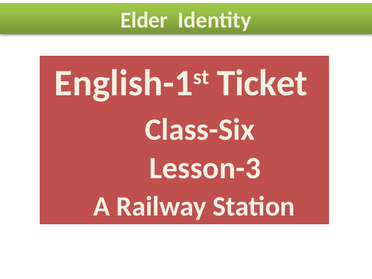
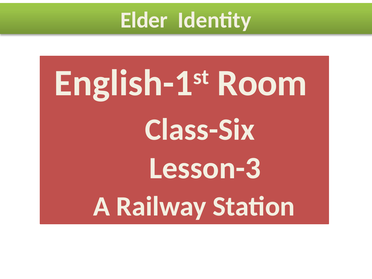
Ticket: Ticket -> Room
